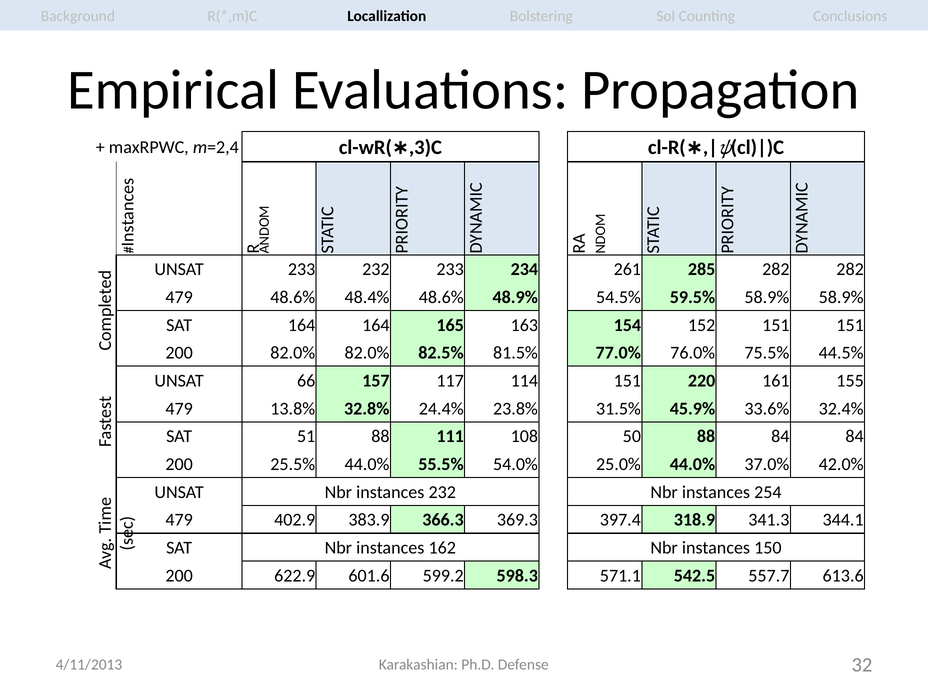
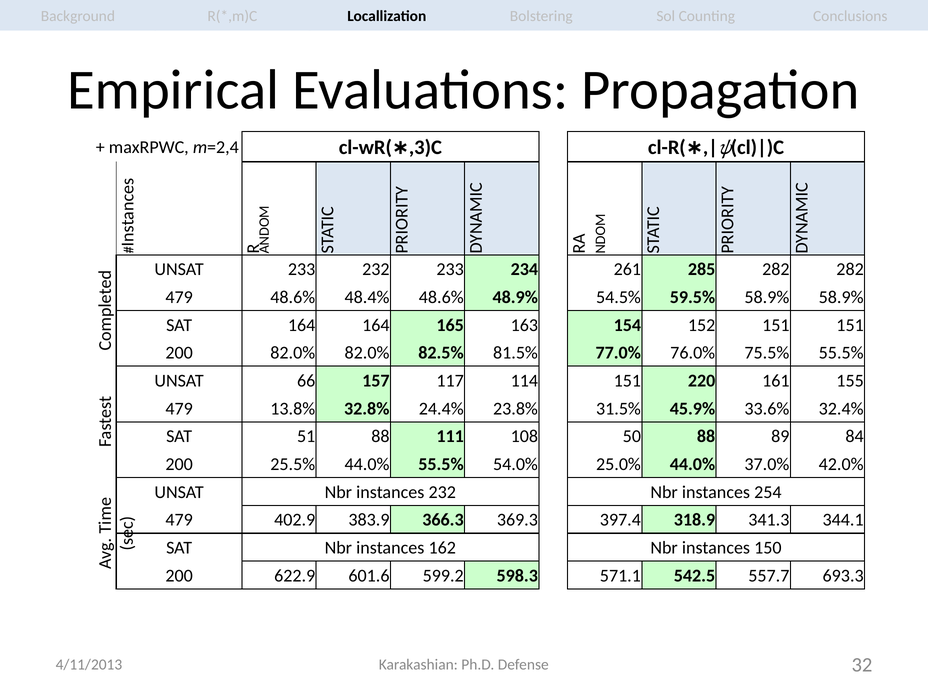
75.5% 44.5%: 44.5% -> 55.5%
88 84: 84 -> 89
613.6: 613.6 -> 693.3
